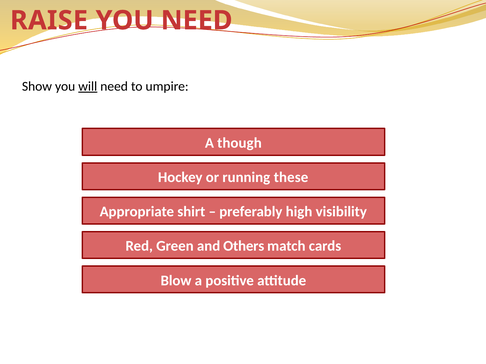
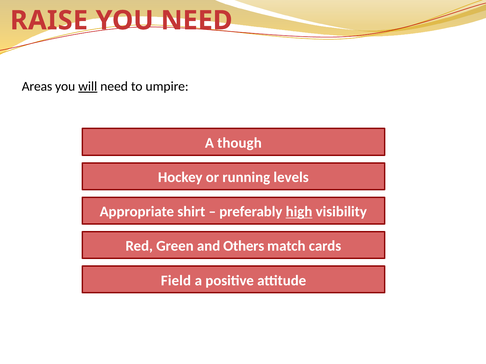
Show: Show -> Areas
these: these -> levels
high underline: none -> present
Blow: Blow -> Field
